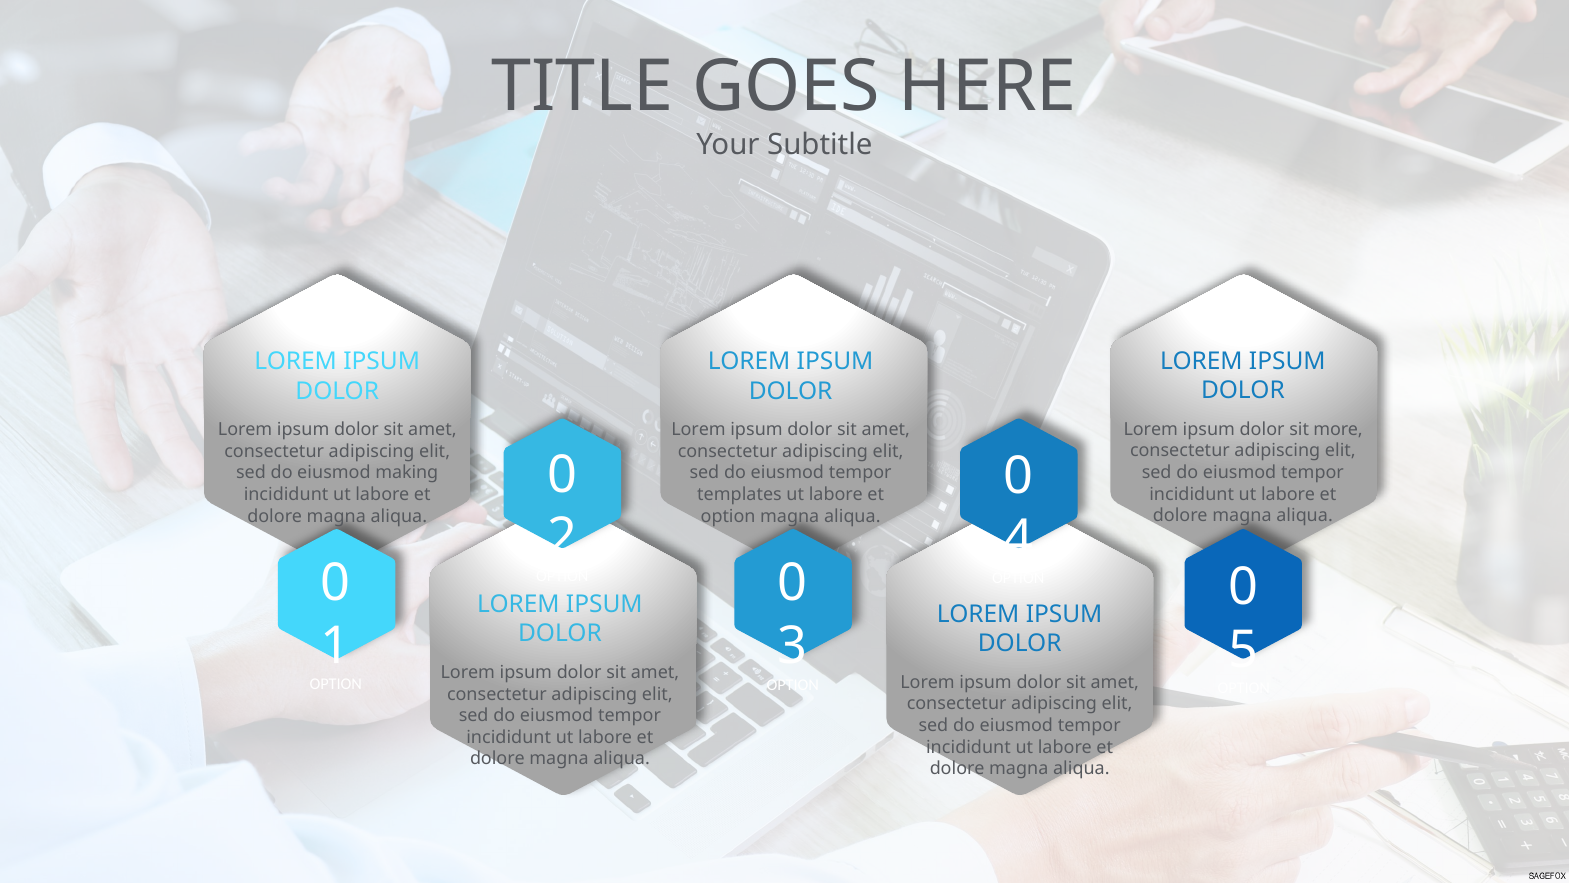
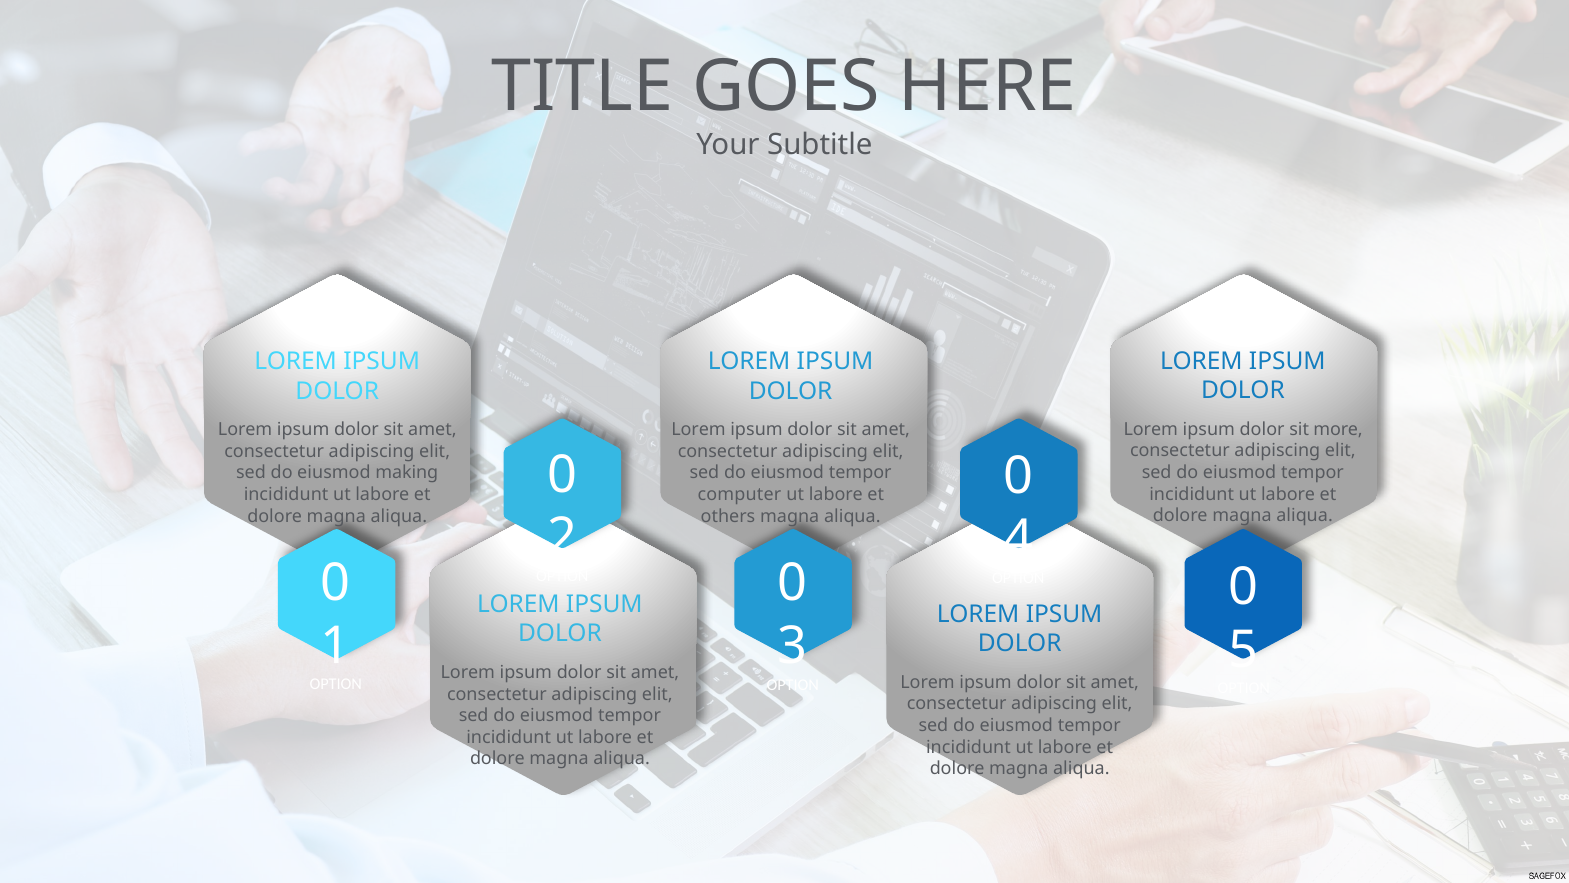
templates: templates -> computer
option at (728, 516): option -> others
